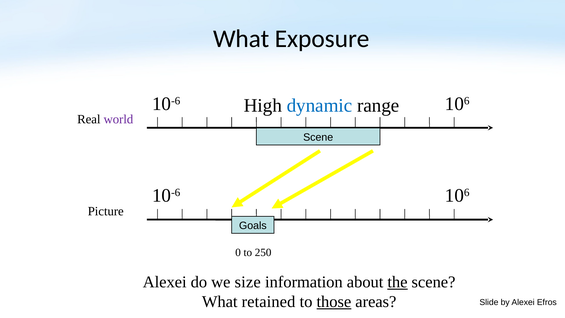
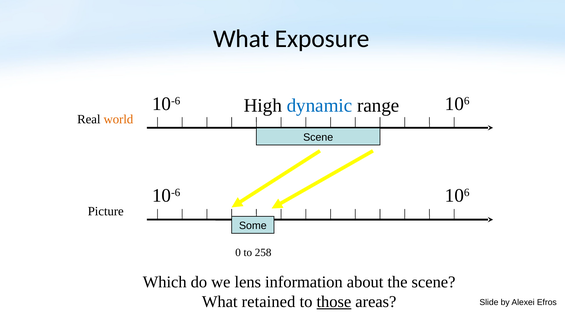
world colour: purple -> orange
Goals: Goals -> Some
250: 250 -> 258
Alexei at (165, 282): Alexei -> Which
size: size -> lens
the underline: present -> none
